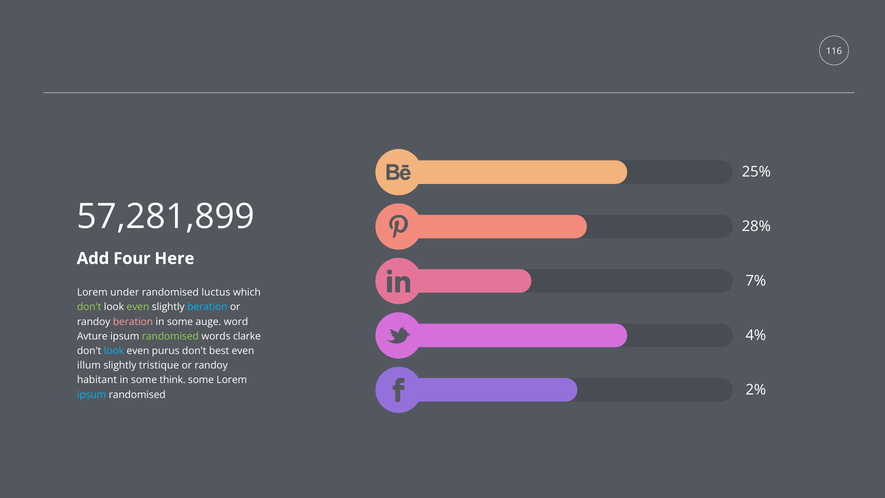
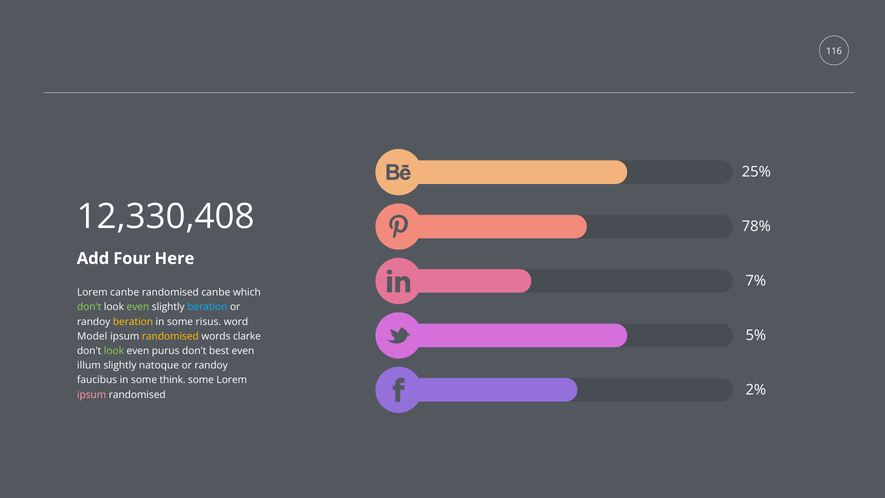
57,281,899: 57,281,899 -> 12,330,408
28%: 28% -> 78%
Lorem under: under -> canbe
randomised luctus: luctus -> canbe
beration at (133, 322) colour: pink -> yellow
auge: auge -> risus
4%: 4% -> 5%
Avture: Avture -> Model
randomised at (170, 336) colour: light green -> yellow
look at (114, 351) colour: light blue -> light green
tristique: tristique -> natoque
habitant: habitant -> faucibus
ipsum at (92, 395) colour: light blue -> pink
